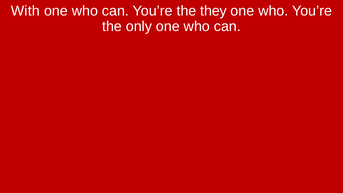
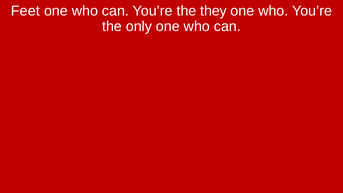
With: With -> Feet
